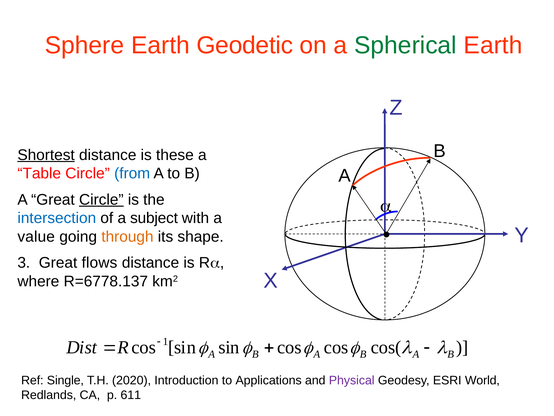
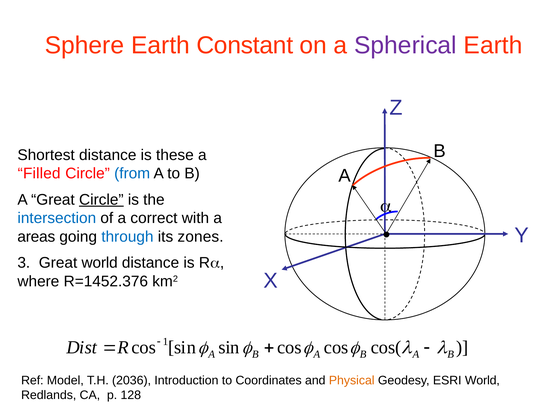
Geodetic: Geodetic -> Constant
Spherical colour: green -> purple
Shortest underline: present -> none
Table: Table -> Filled
subject: subject -> correct
value: value -> areas
through colour: orange -> blue
shape: shape -> zones
Great flows: flows -> world
R=6778.137: R=6778.137 -> R=1452.376
Single: Single -> Model
2020: 2020 -> 2036
Applications: Applications -> Coordinates
Physical colour: purple -> orange
611: 611 -> 128
